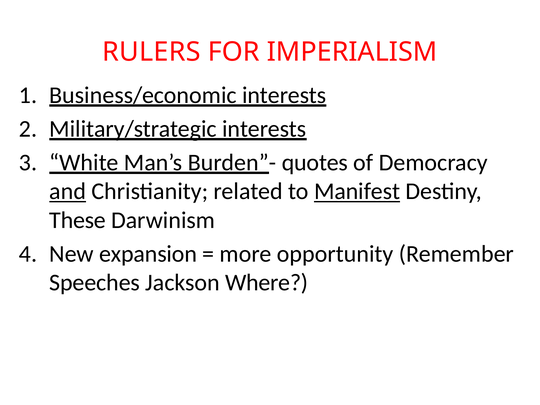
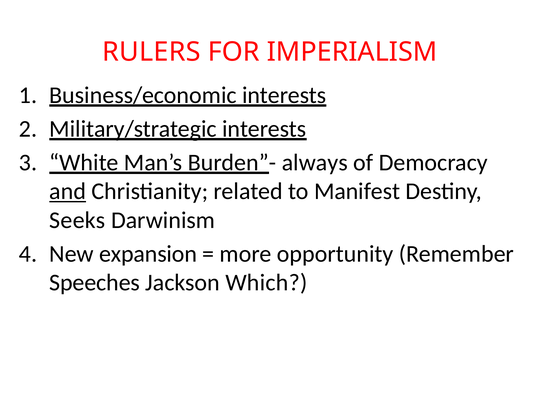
quotes: quotes -> always
Manifest underline: present -> none
These: These -> Seeks
Where: Where -> Which
